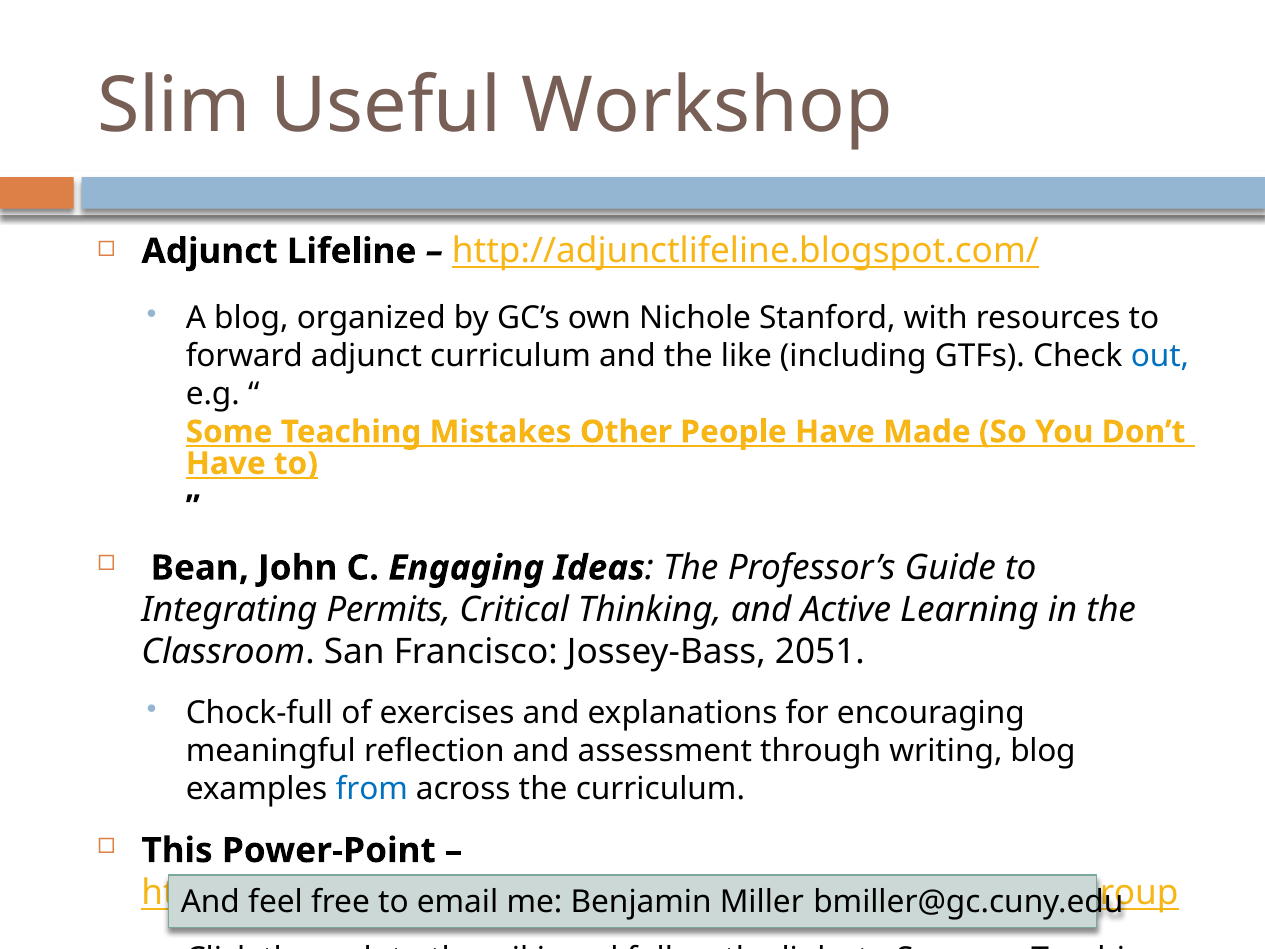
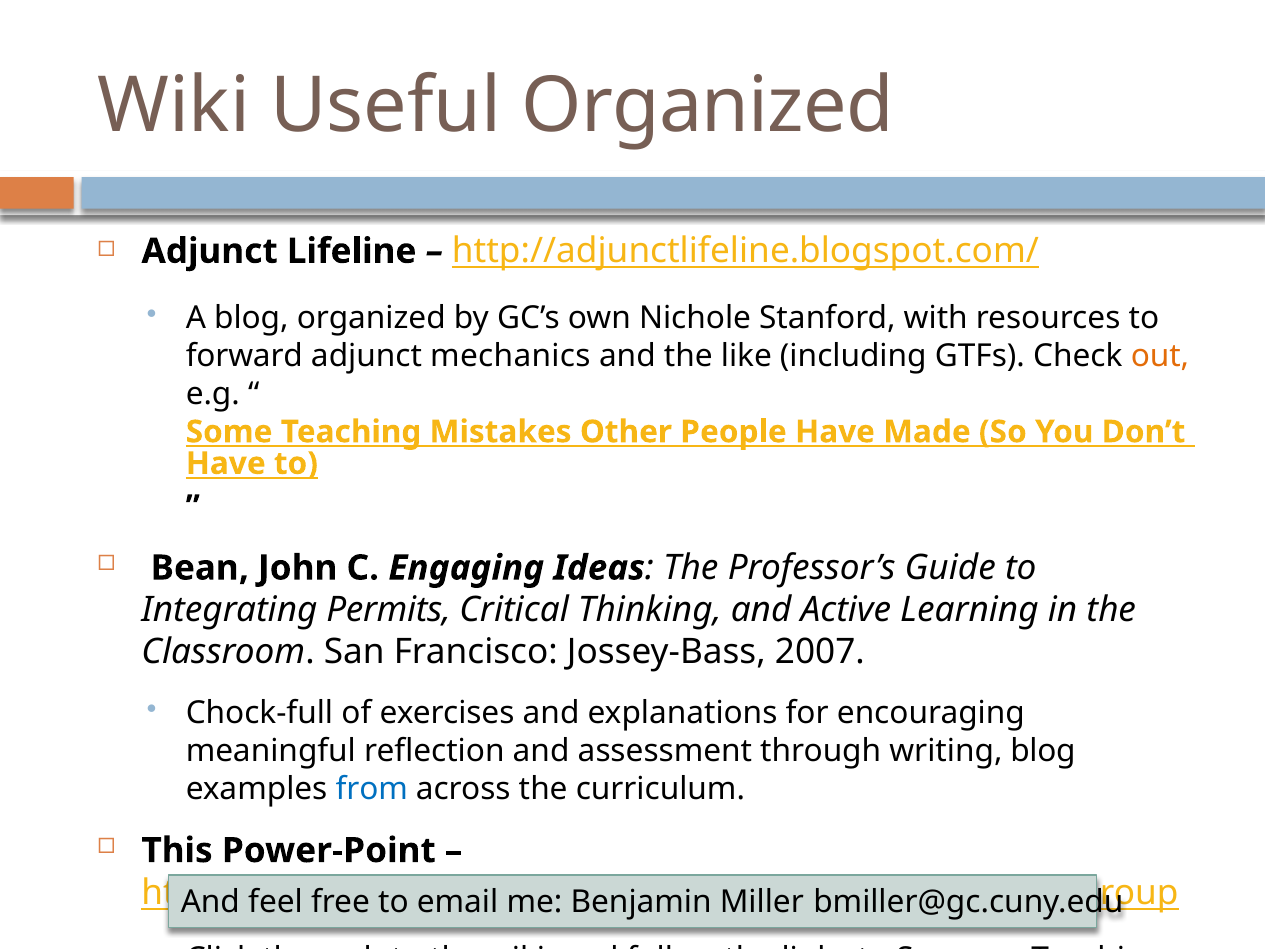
Slim at (174, 106): Slim -> Wiki
Useful Workshop: Workshop -> Organized
adjunct curriculum: curriculum -> mechanics
out colour: blue -> orange
2051: 2051 -> 2007
